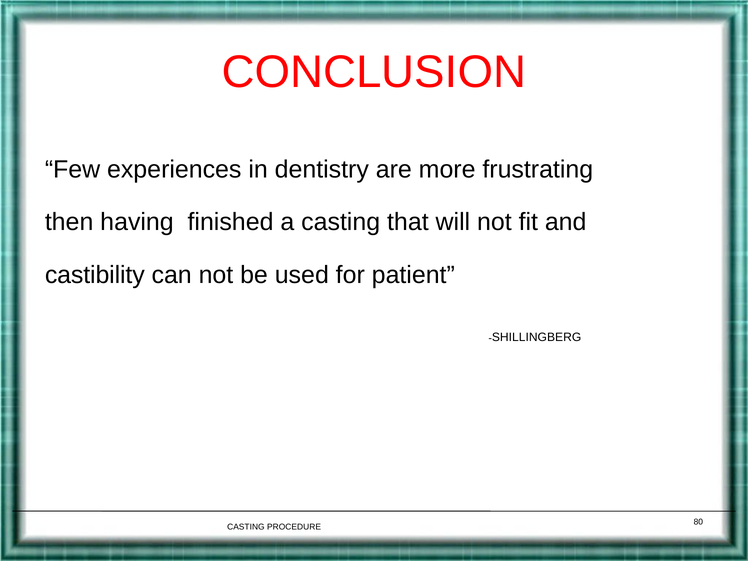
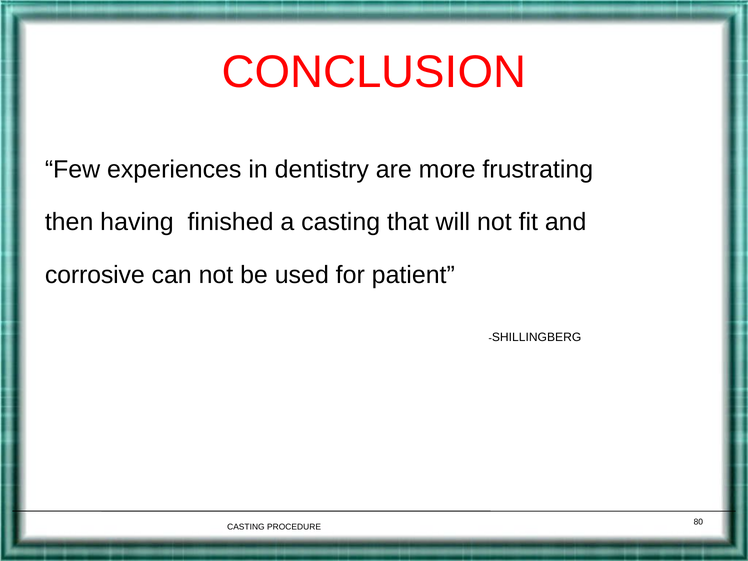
castibility: castibility -> corrosive
